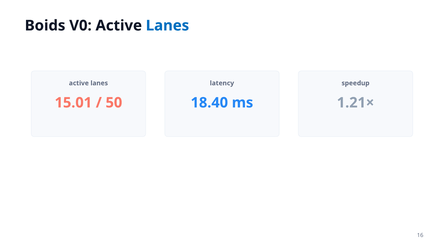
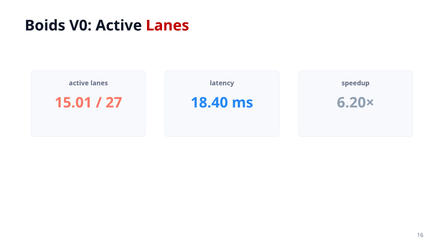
Lanes at (167, 26) colour: blue -> red
50: 50 -> 27
1.21×: 1.21× -> 6.20×
